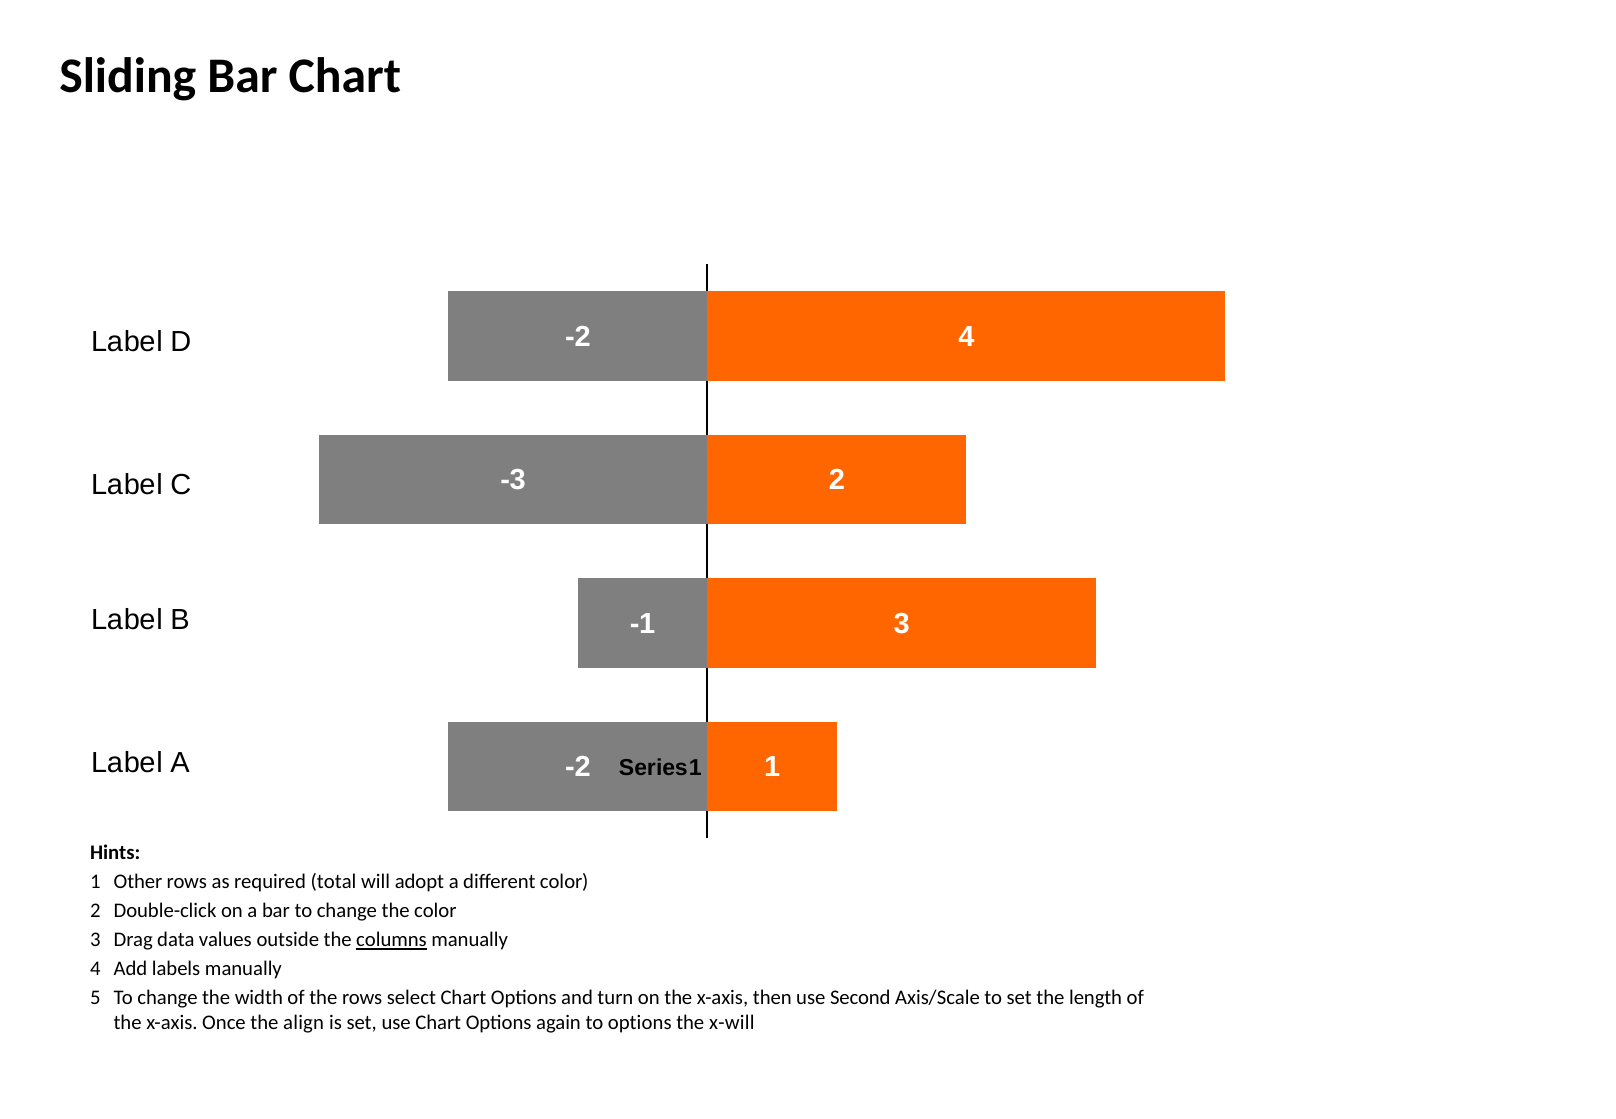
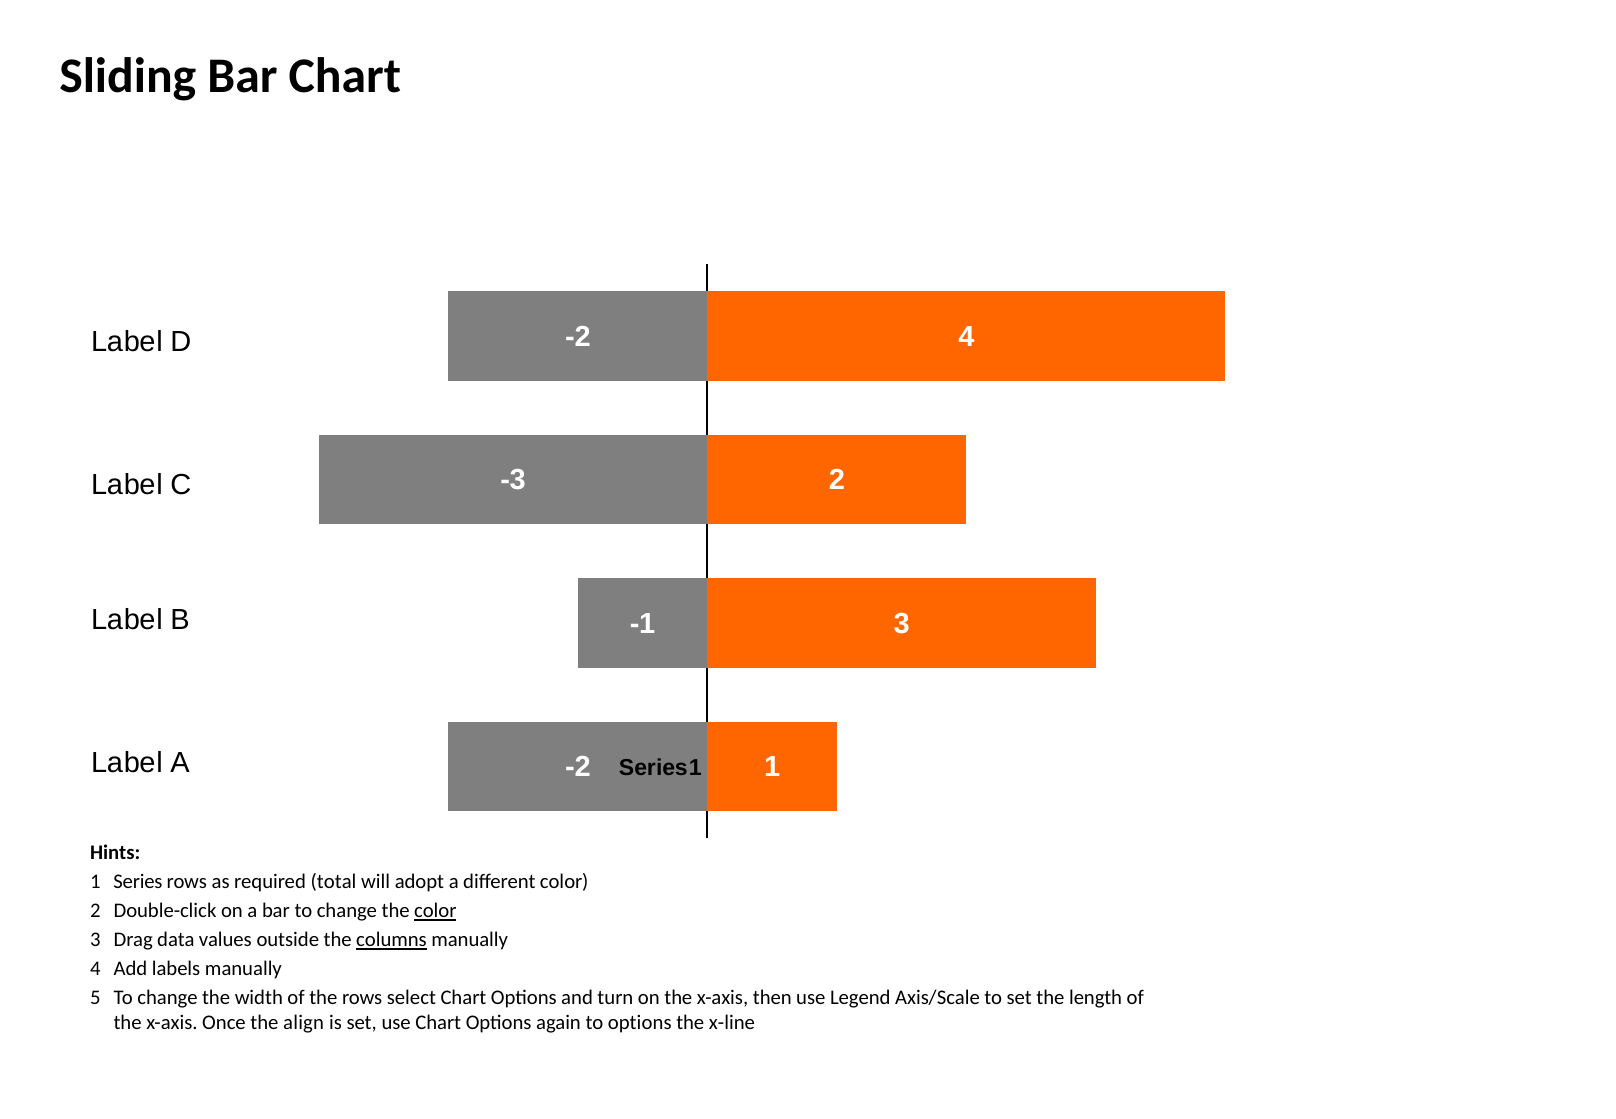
Other: Other -> Series
color at (435, 911) underline: none -> present
Second: Second -> Legend
x-will: x-will -> x-line
